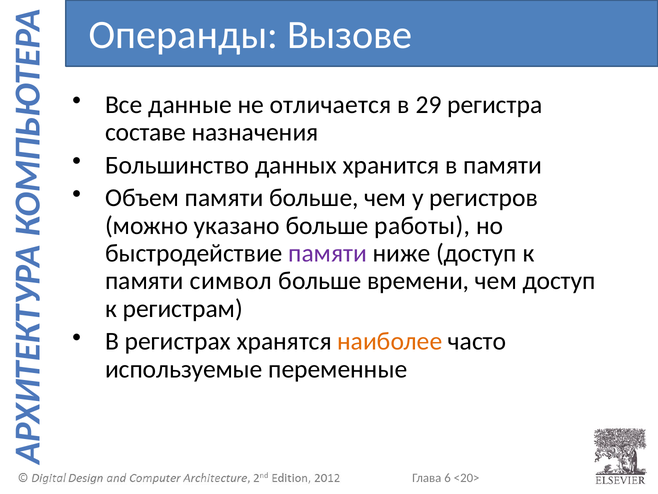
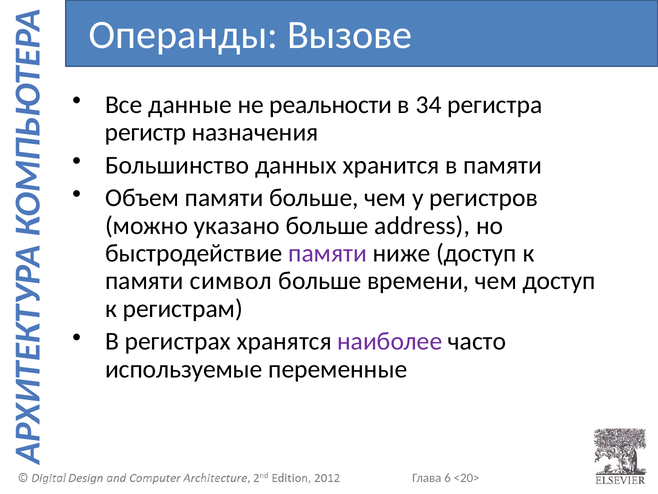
отличается: отличается -> реальности
29: 29 -> 34
составе: составе -> регистр
работы: работы -> address
наиболее colour: orange -> purple
